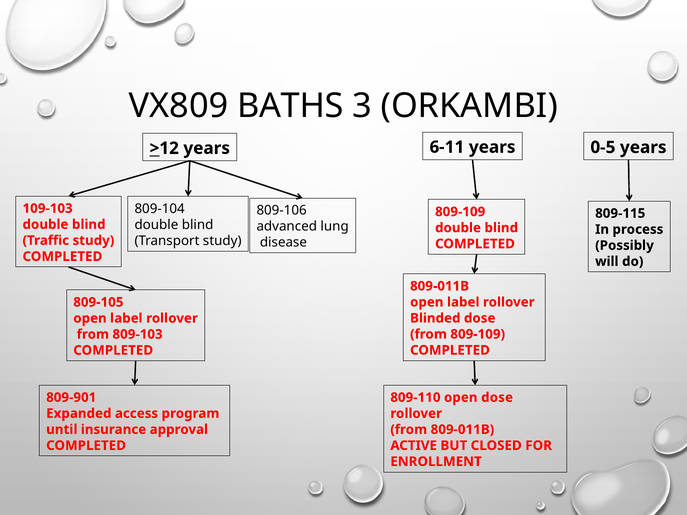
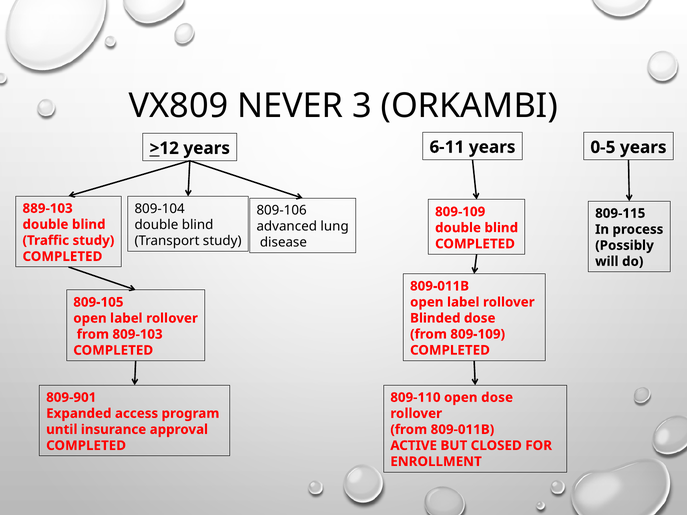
BATHS: BATHS -> NEVER
109-103: 109-103 -> 889-103
